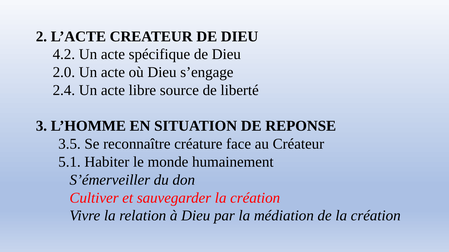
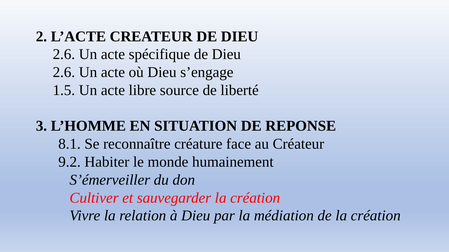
4.2 at (64, 54): 4.2 -> 2.6
2.0 at (64, 72): 2.0 -> 2.6
2.4: 2.4 -> 1.5
3.5: 3.5 -> 8.1
5.1: 5.1 -> 9.2
